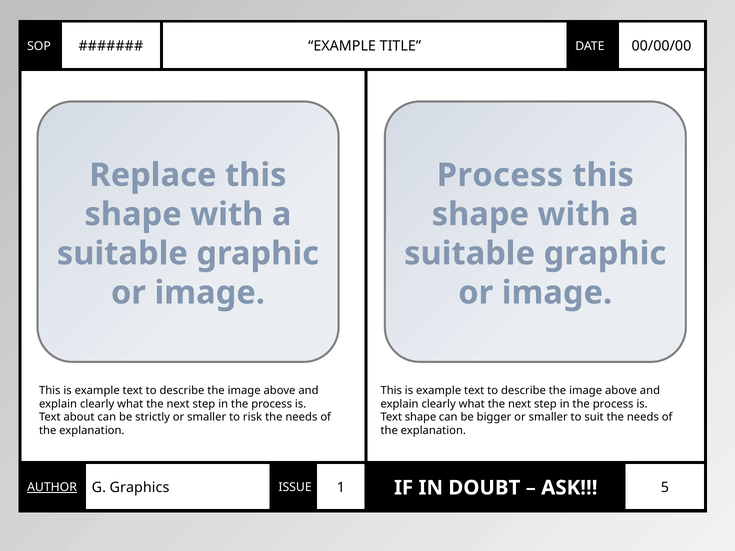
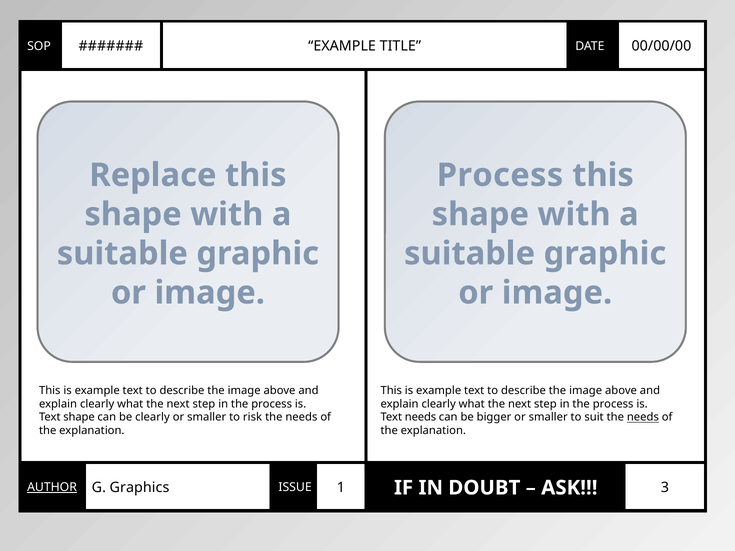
Text about: about -> shape
be strictly: strictly -> clearly
Text shape: shape -> needs
needs at (643, 417) underline: none -> present
5: 5 -> 3
